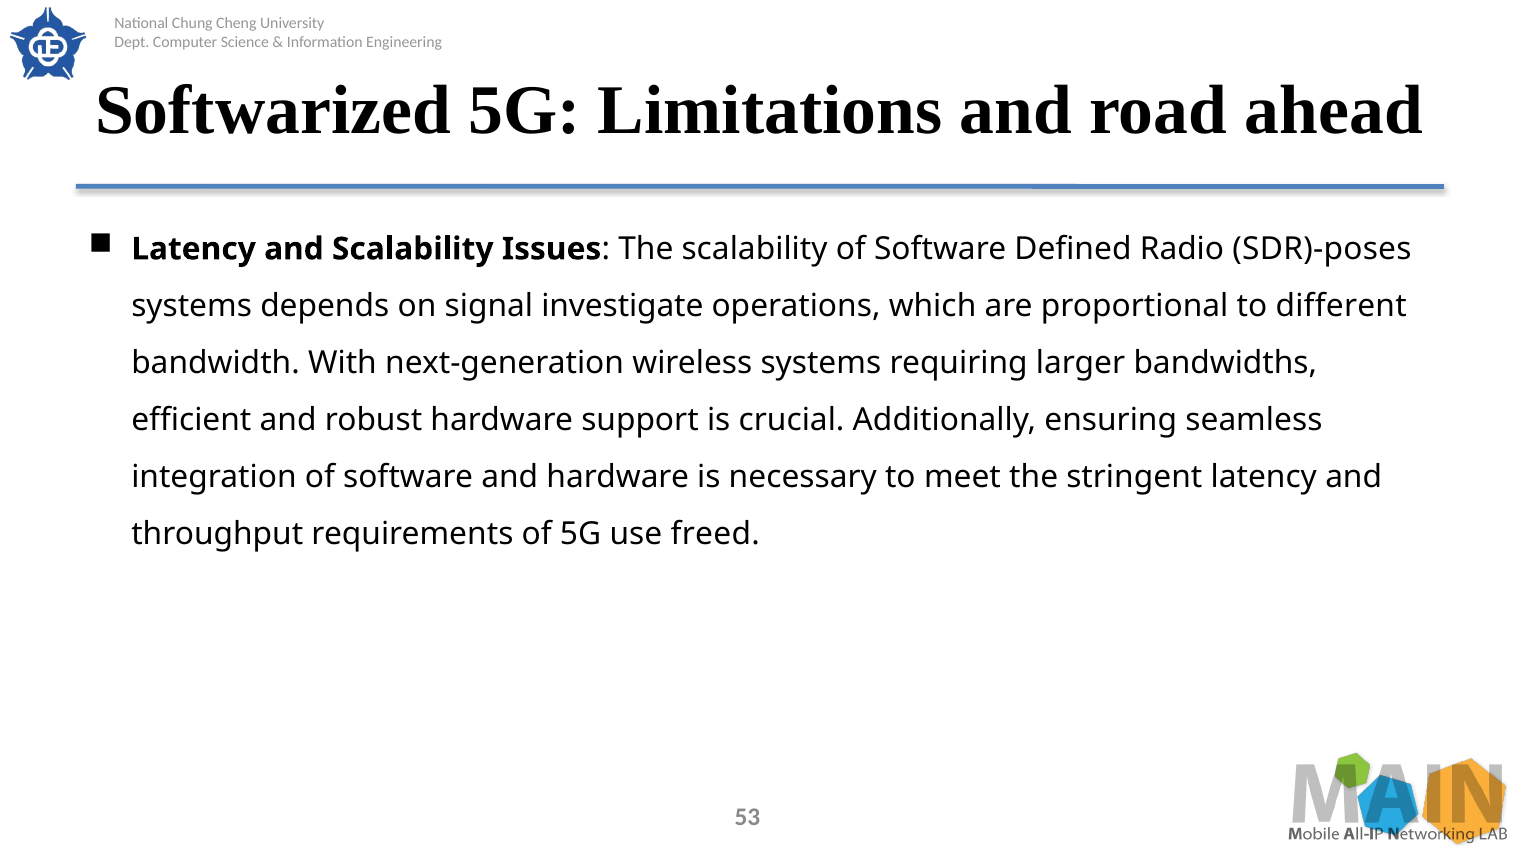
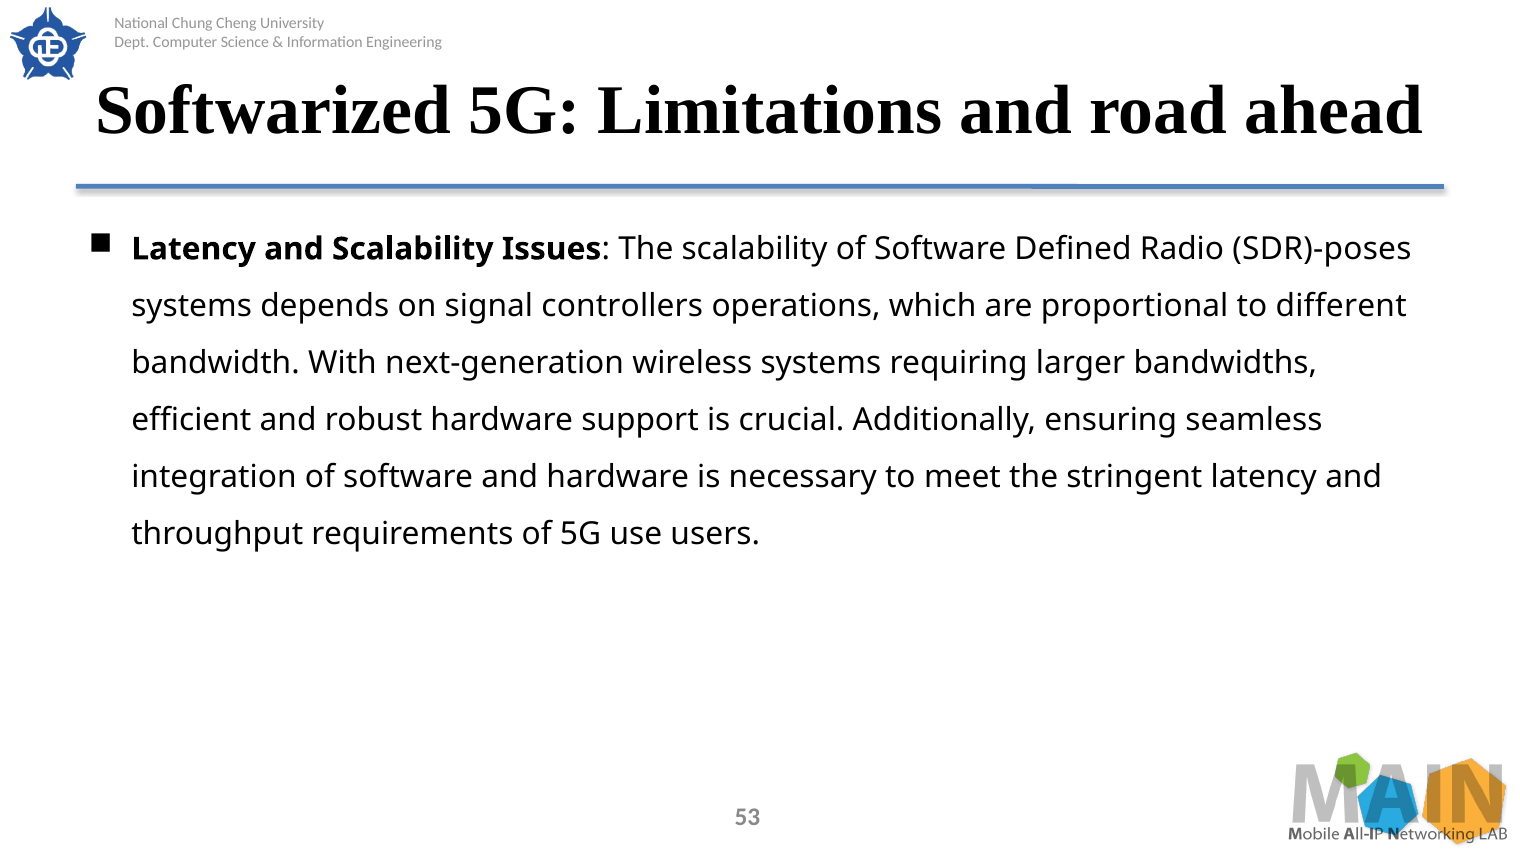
investigate: investigate -> controllers
freed: freed -> users
